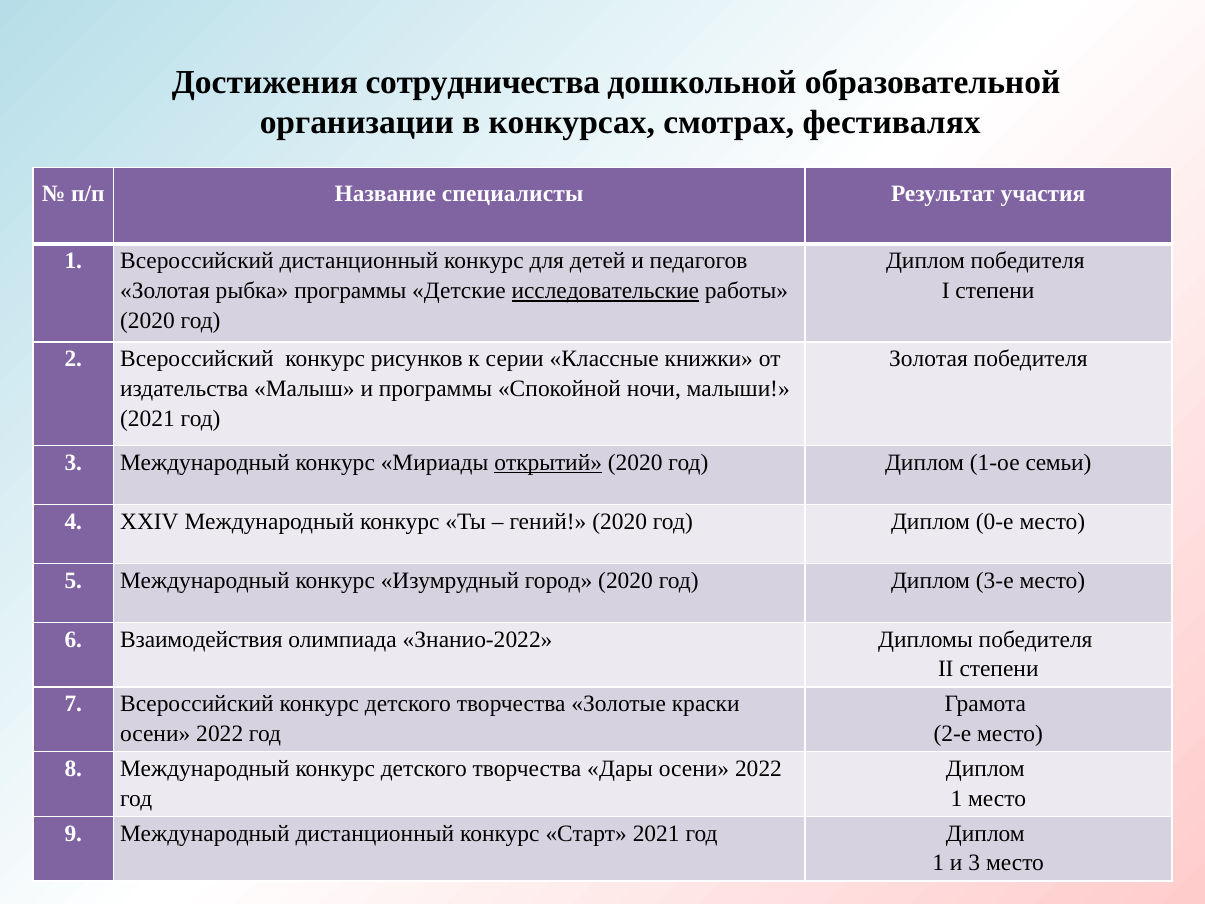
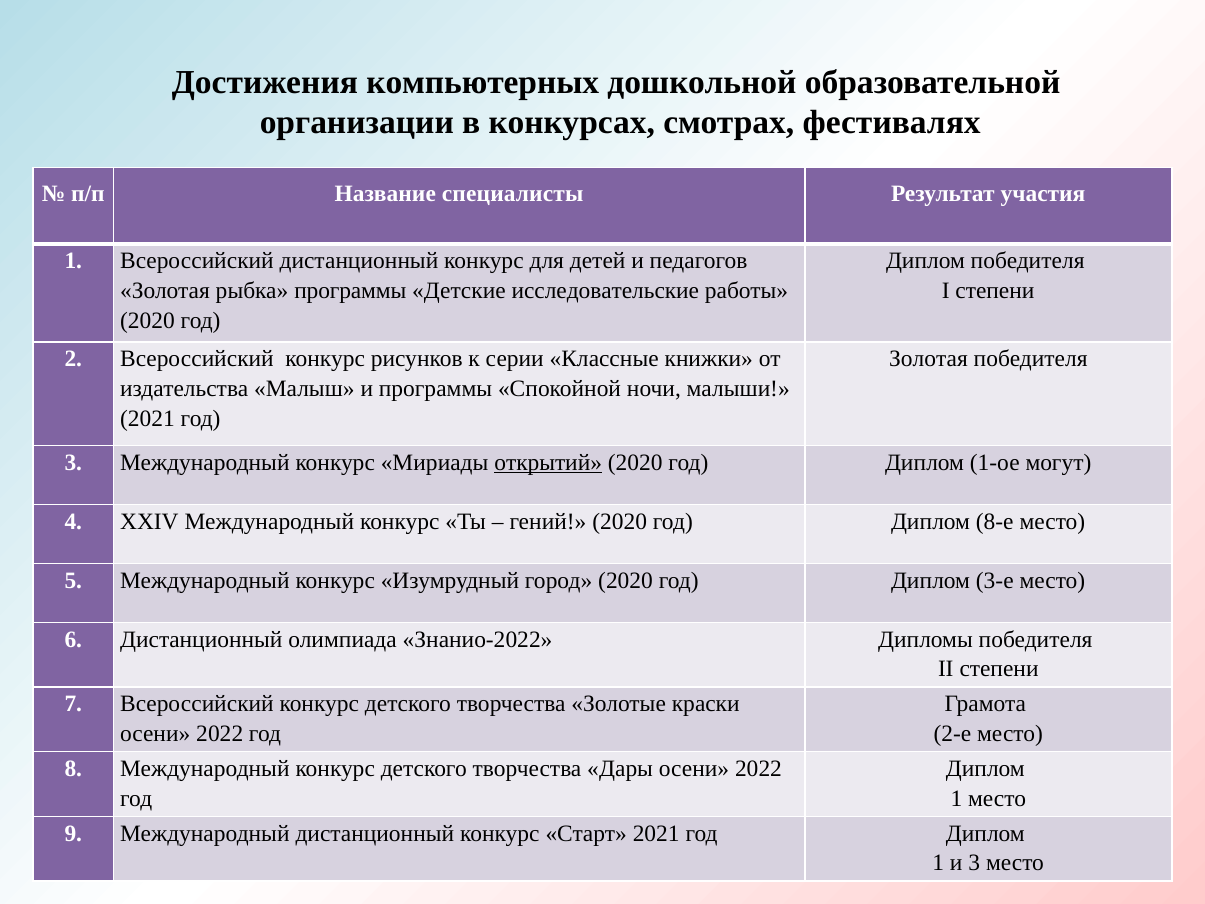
сотрудничества: сотрудничества -> компьютерных
исследовательские underline: present -> none
семьи: семьи -> могут
0-е: 0-е -> 8-е
6 Взаимодействия: Взаимодействия -> Дистанционный
